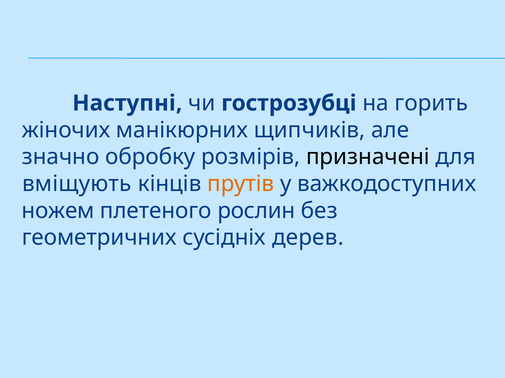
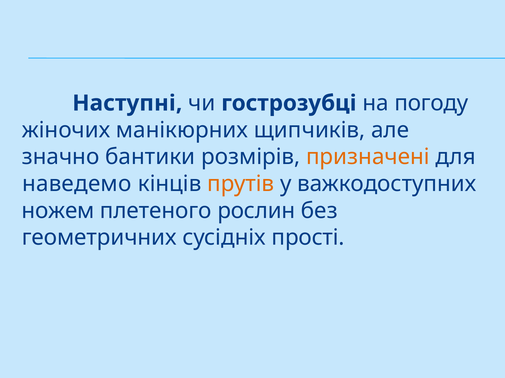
горить: горить -> погоду
обробку: обробку -> бантики
призначені colour: black -> orange
вміщують: вміщують -> наведемо
дерев: дерев -> прості
